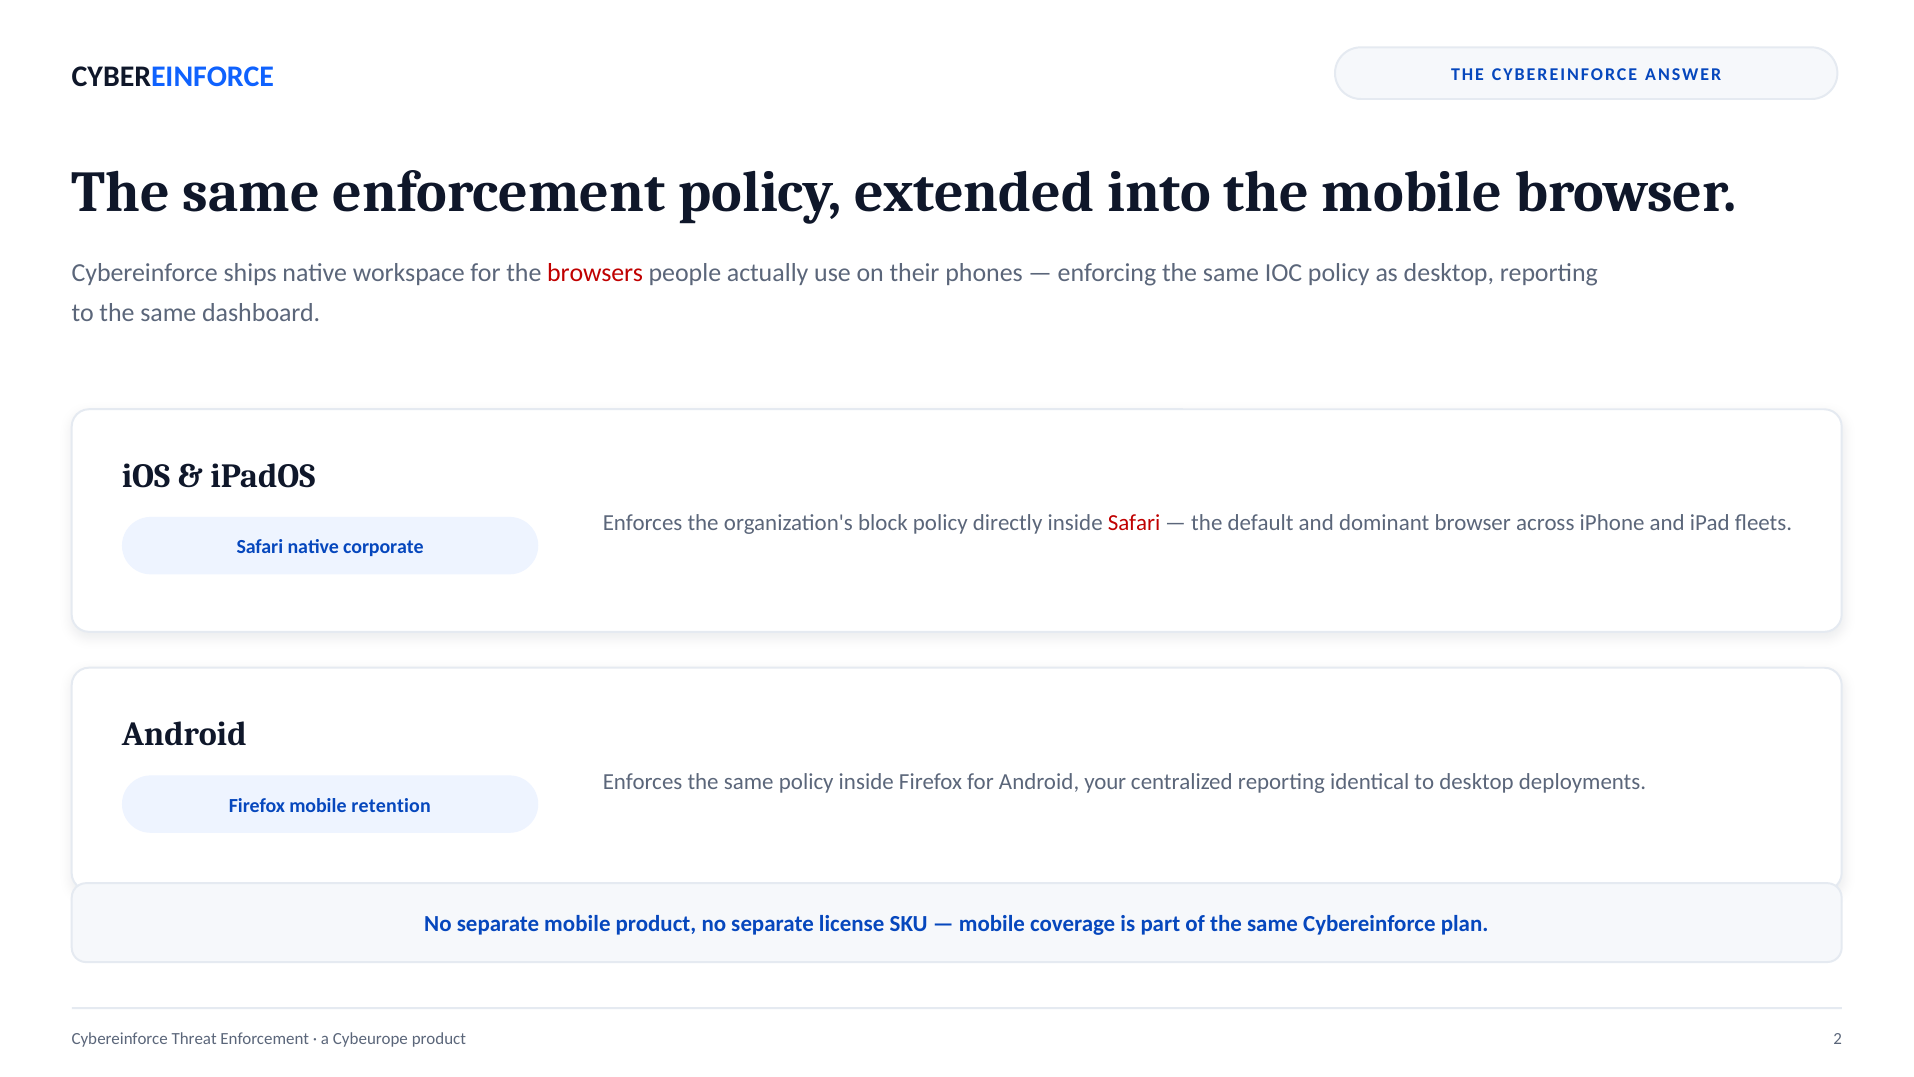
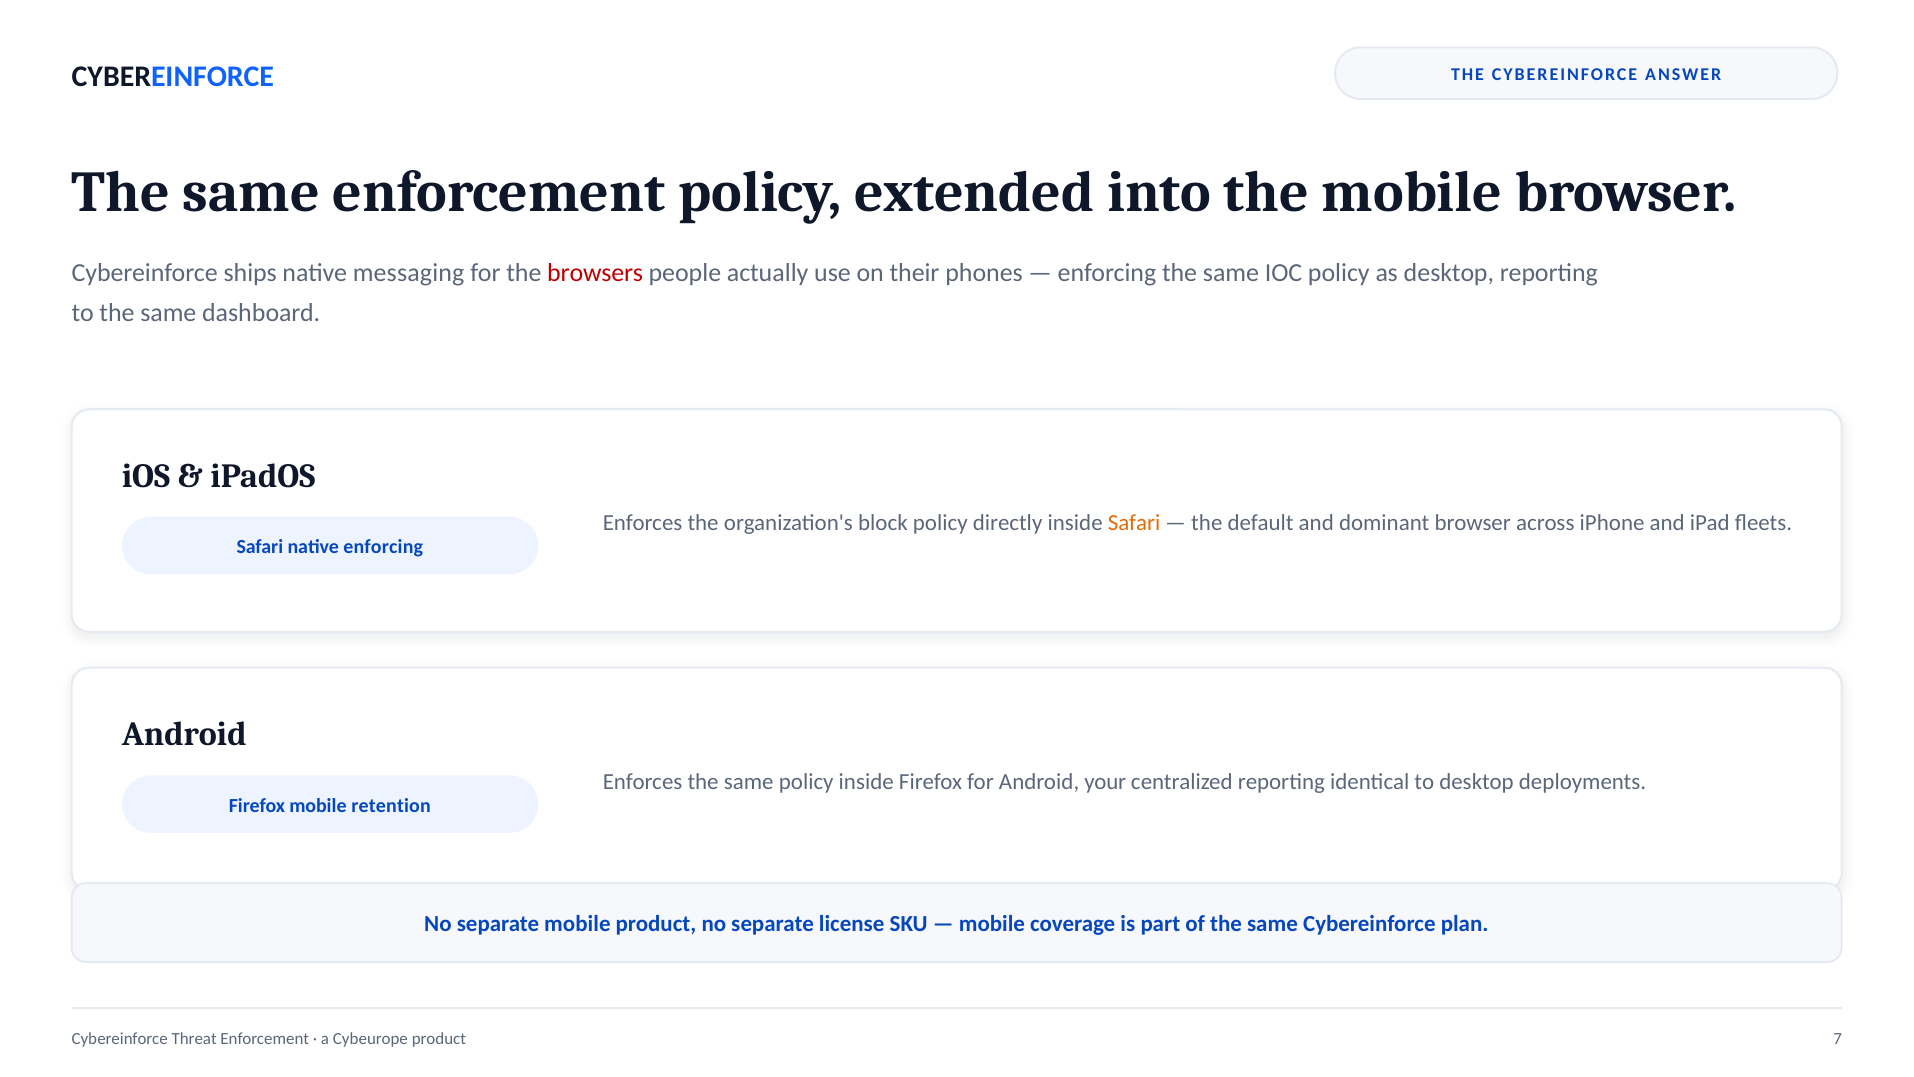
workspace: workspace -> messaging
Safari at (1134, 523) colour: red -> orange
native corporate: corporate -> enforcing
2: 2 -> 7
